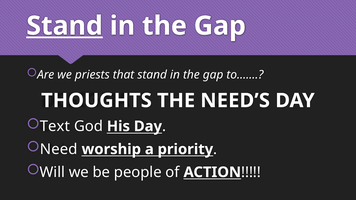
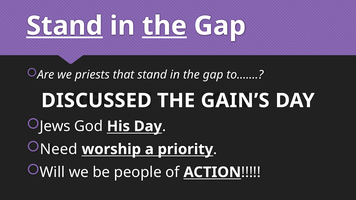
the at (164, 26) underline: none -> present
THOUGHTS: THOUGHTS -> DISCUSSED
NEED’S: NEED’S -> GAIN’S
Text: Text -> Jews
